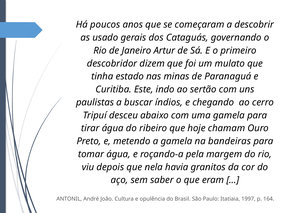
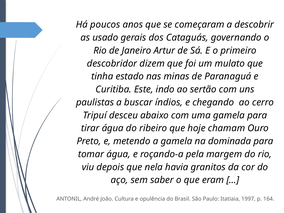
bandeiras: bandeiras -> dominada
